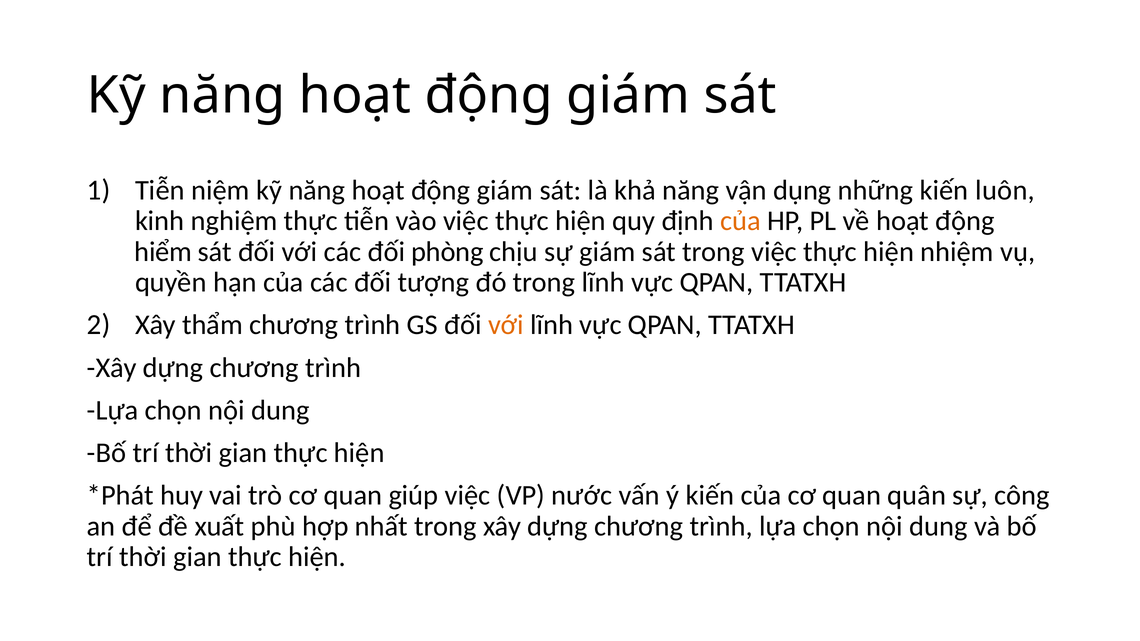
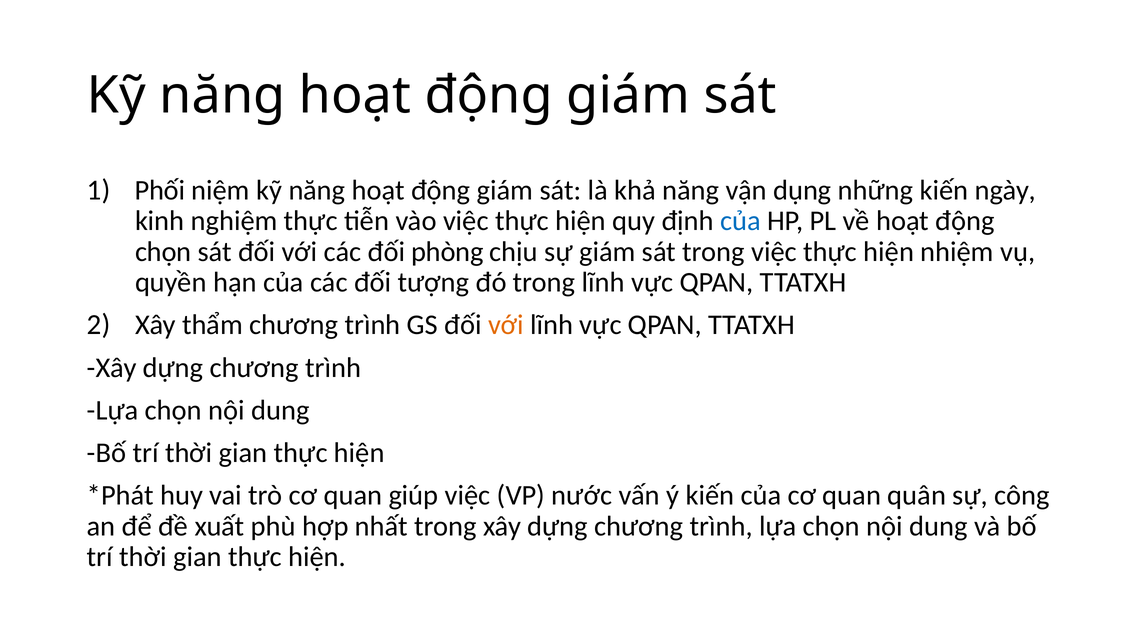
Tiễn at (160, 190): Tiễn -> Phối
luôn: luôn -> ngày
của at (740, 221) colour: orange -> blue
hiểm at (163, 252): hiểm -> chọn
